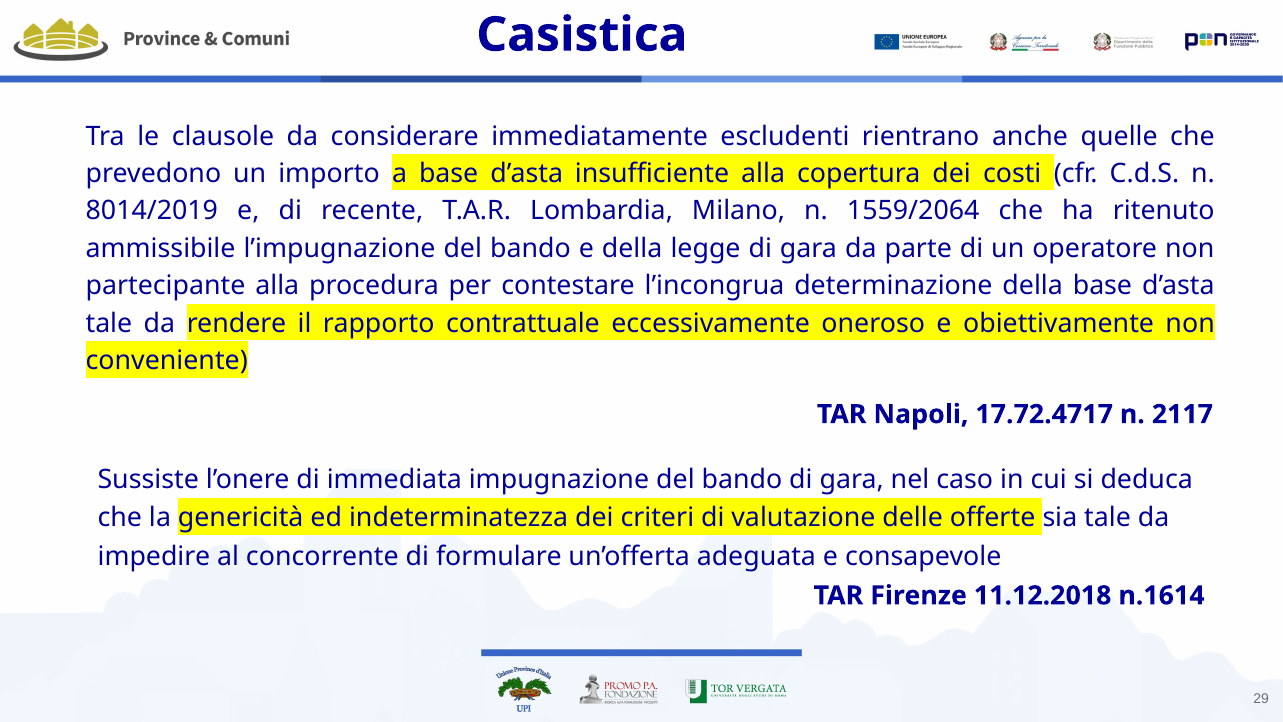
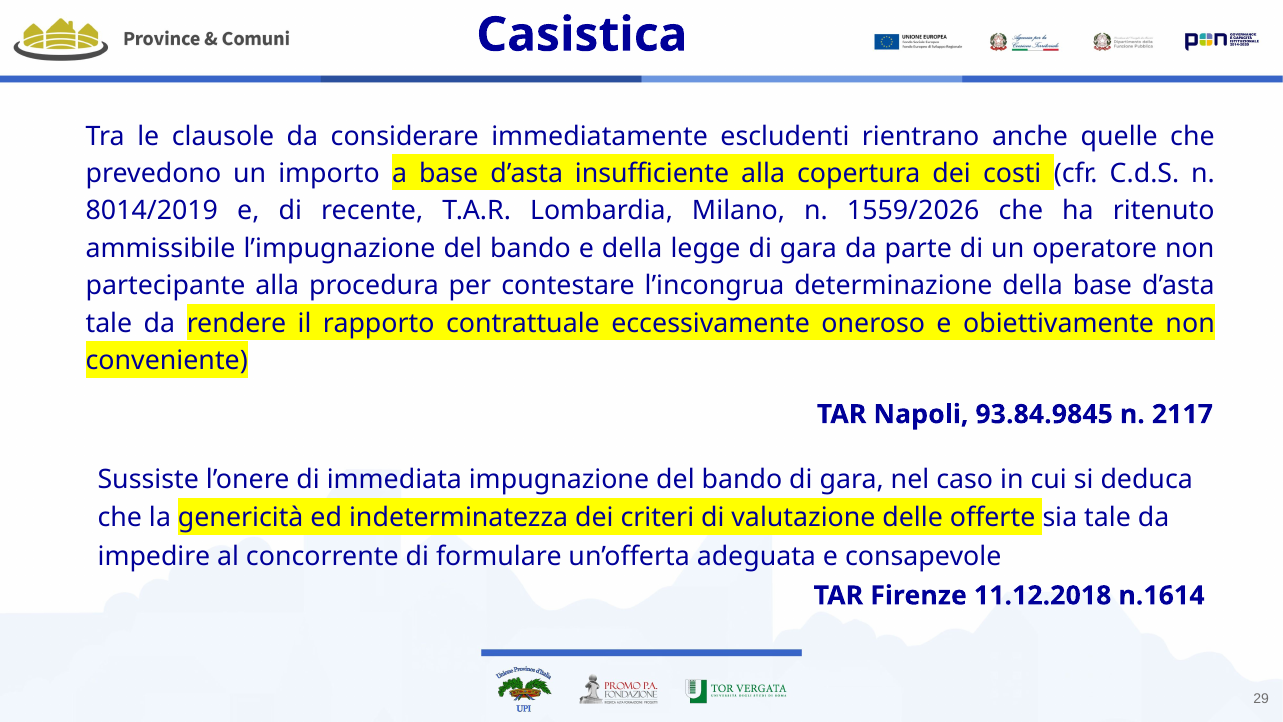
1559/2064: 1559/2064 -> 1559/2026
17.72.4717: 17.72.4717 -> 93.84.9845
